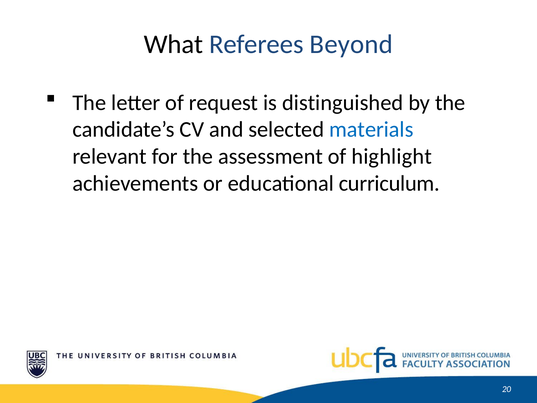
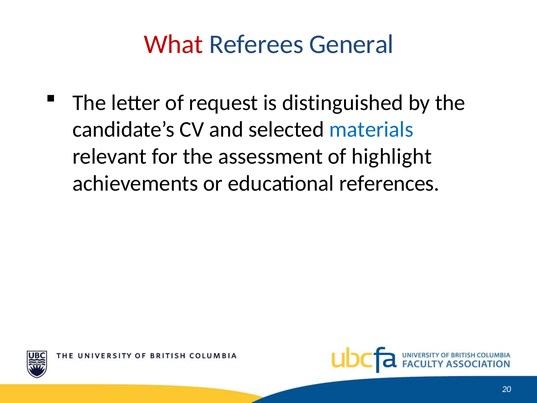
What colour: black -> red
Beyond: Beyond -> General
curriculum: curriculum -> references
